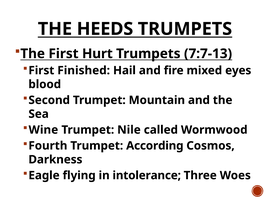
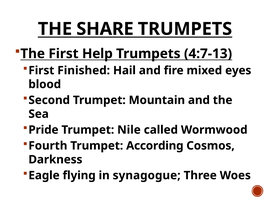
HEEDS: HEEDS -> SHARE
Hurt: Hurt -> Help
7:7-13: 7:7-13 -> 4:7-13
Wine: Wine -> Pride
intolerance: intolerance -> synagogue
